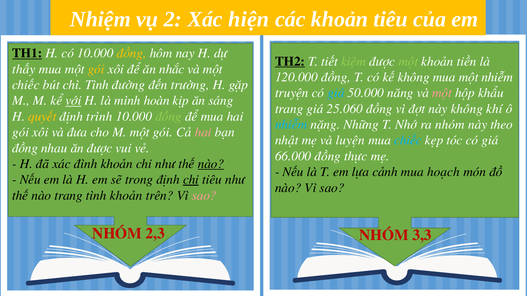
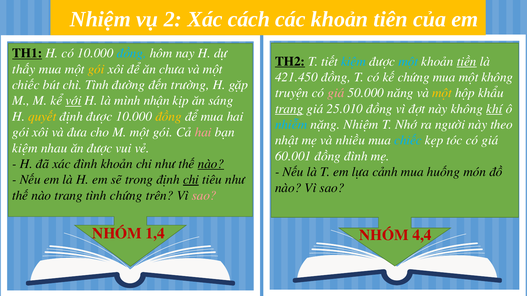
hiện: hiện -> cách
khoản tiêu: tiêu -> tiên
đồng at (132, 53) colour: yellow -> light blue
kiệm at (354, 61) colour: light green -> light blue
một at (408, 61) colour: light green -> light blue
tiền underline: none -> present
nhắc: nhắc -> chưa
120.000: 120.000 -> 421.450
kế không: không -> chứng
một nhiễm: nhiễm -> không
giá at (336, 93) colour: light blue -> pink
một at (442, 93) colour: pink -> yellow
hoàn: hoàn -> nhận
trang at (289, 109) underline: none -> present
25.060: 25.060 -> 25.010
khí underline: none -> present
định trình: trình -> được
đồng at (169, 117) colour: light green -> yellow
nặng Những: Những -> Nhiệm
ra nhóm: nhóm -> người
luyện: luyện -> nhiều
đồng at (25, 148): đồng -> kiệm
66.000: 66.000 -> 60.001
đồng thực: thực -> đình
hoạch: hoạch -> huống
tình khoản: khoản -> chứng
2,3: 2,3 -> 1,4
3,3: 3,3 -> 4,4
